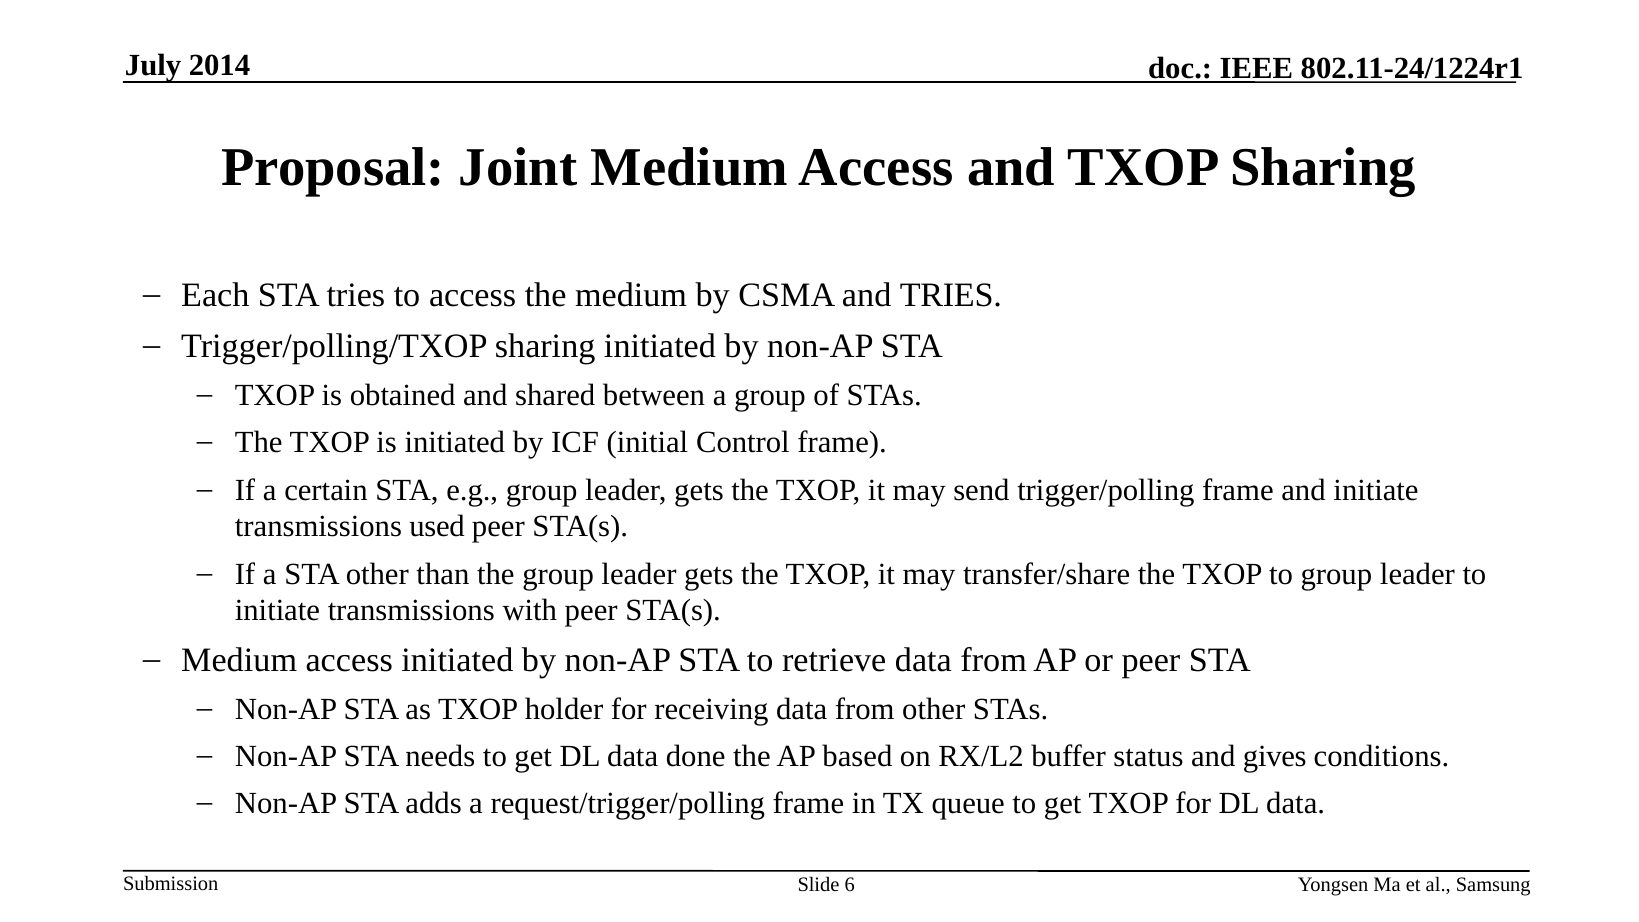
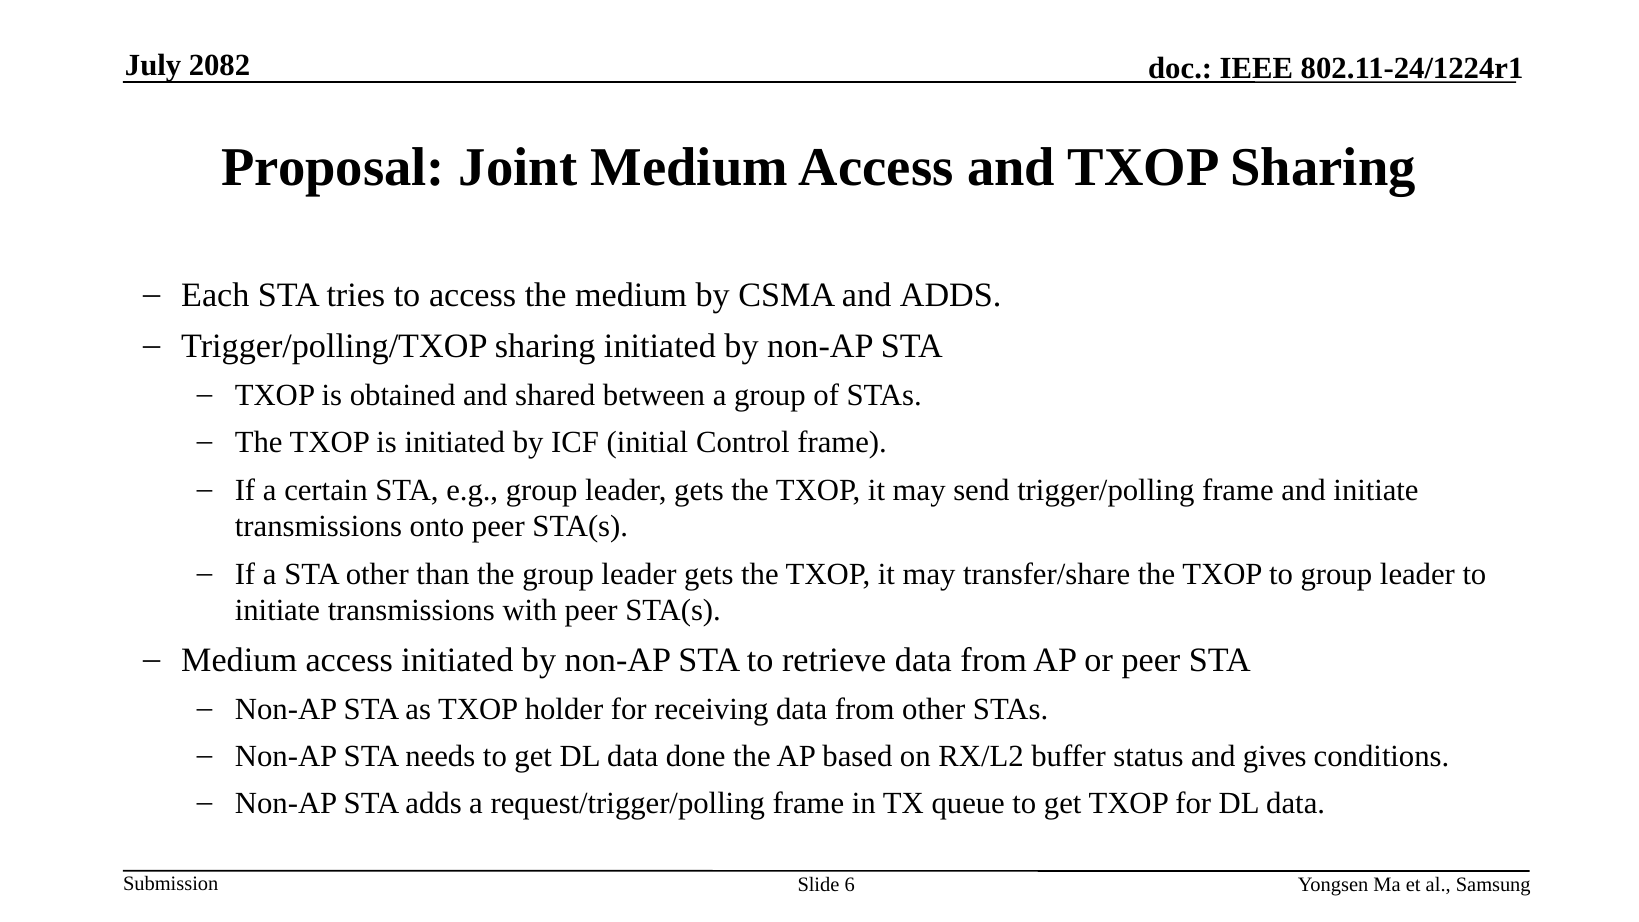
2014: 2014 -> 2082
and TRIES: TRIES -> ADDS
used: used -> onto
